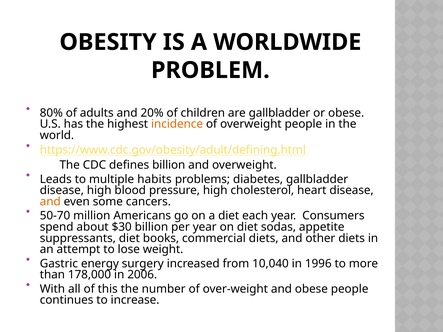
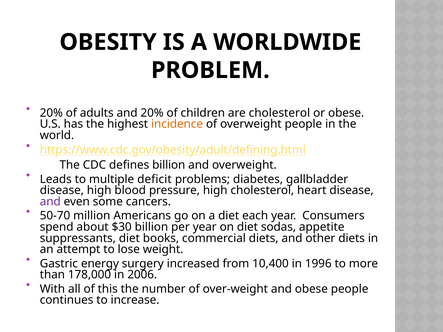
80% at (51, 113): 80% -> 20%
are gallbladder: gallbladder -> cholesterol
habits: habits -> deficit
and at (50, 202) colour: orange -> purple
10,040: 10,040 -> 10,400
